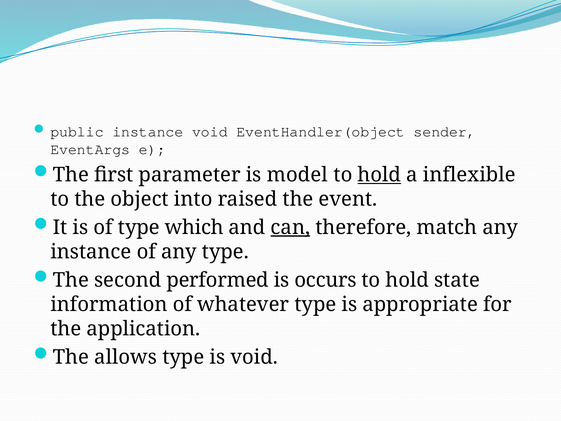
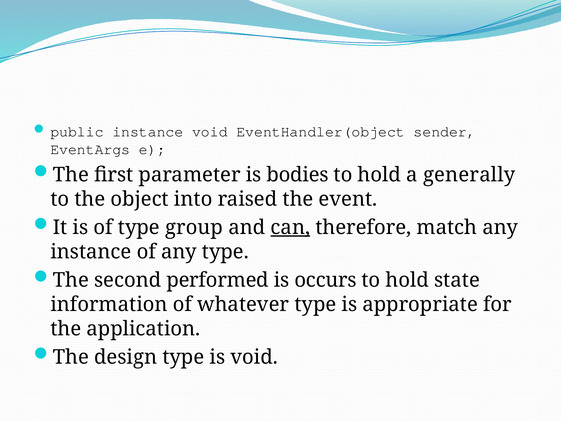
model: model -> bodies
hold at (379, 175) underline: present -> none
inflexible: inflexible -> generally
which: which -> group
allows: allows -> design
